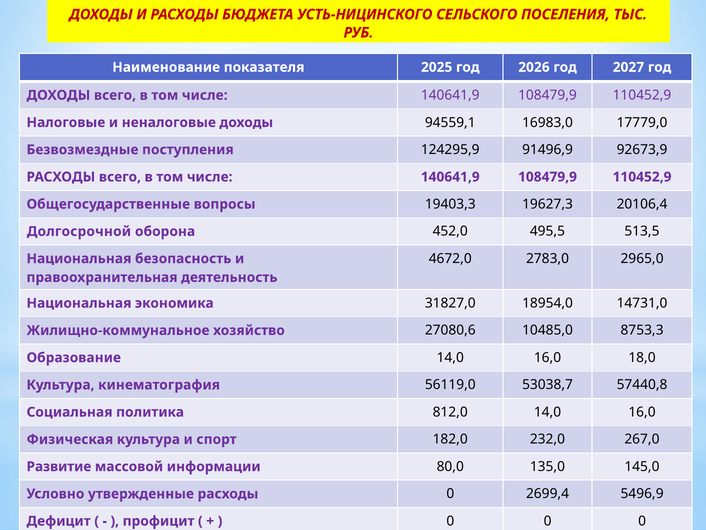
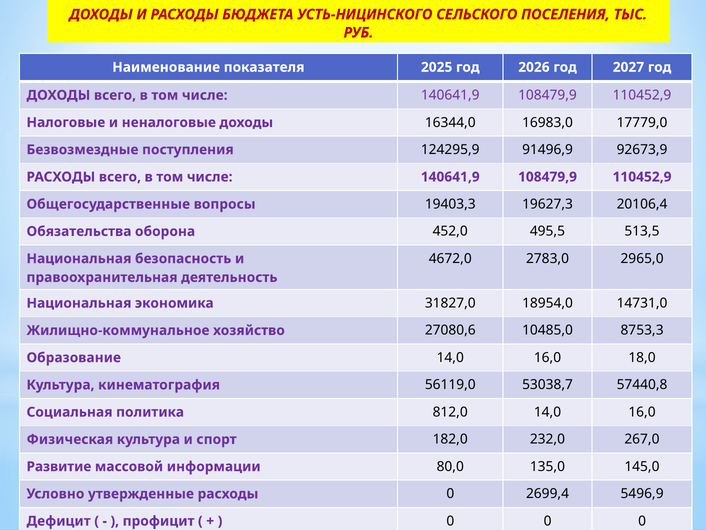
94559,1: 94559,1 -> 16344,0
Долгосрочной: Долгосрочной -> Обязательства
